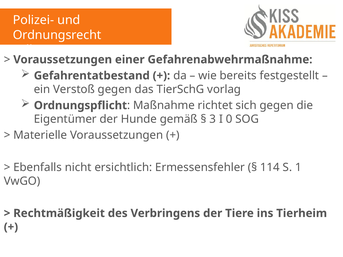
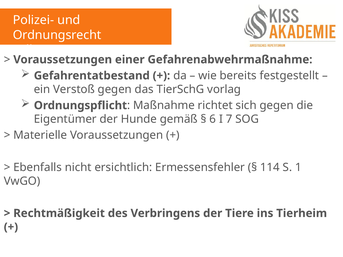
3: 3 -> 6
0: 0 -> 7
